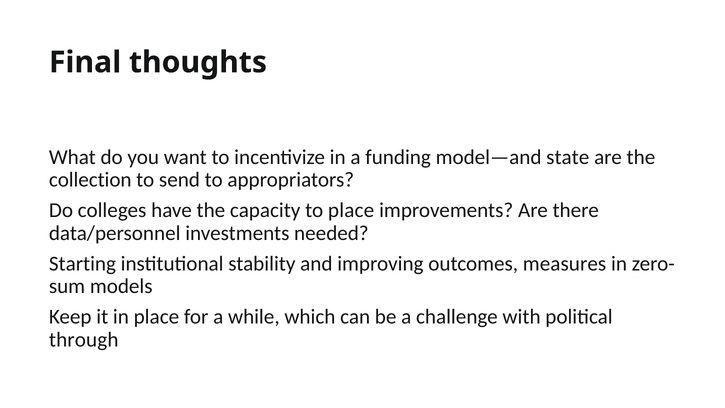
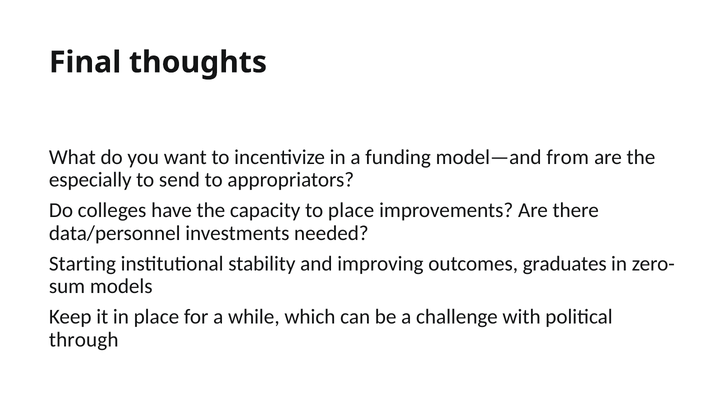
state: state -> from
collection: collection -> especially
measures: measures -> graduates
